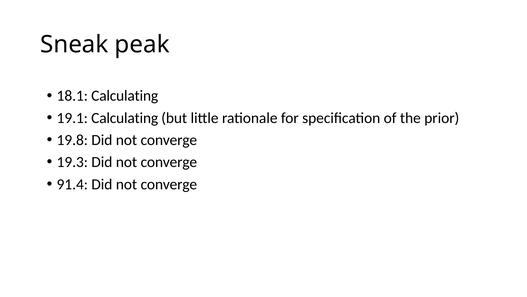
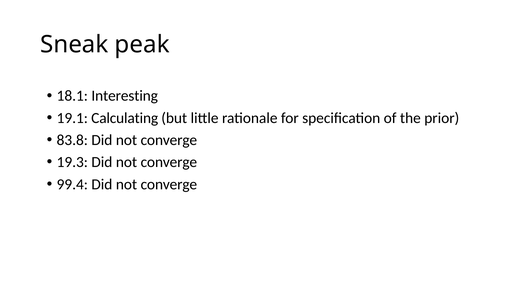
18.1 Calculating: Calculating -> Interesting
19.8: 19.8 -> 83.8
91.4: 91.4 -> 99.4
